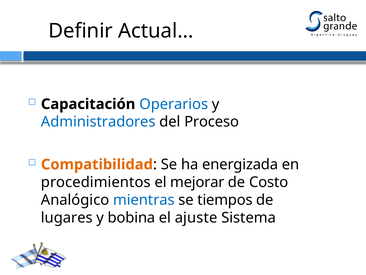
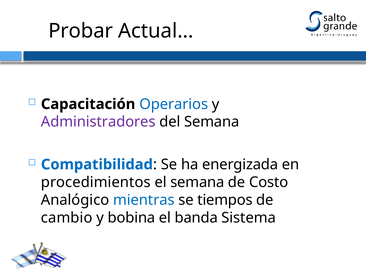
Definir: Definir -> Probar
Administradores colour: blue -> purple
del Proceso: Proceso -> Semana
Compatibilidad colour: orange -> blue
el mejorar: mejorar -> semana
lugares: lugares -> cambio
ajuste: ajuste -> banda
